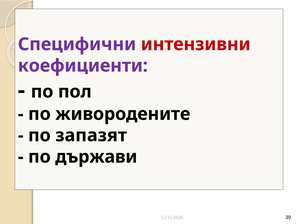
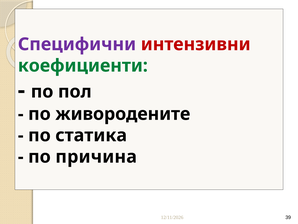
коефициенти colour: purple -> green
запазят: запазят -> статика
държави: държави -> причина
